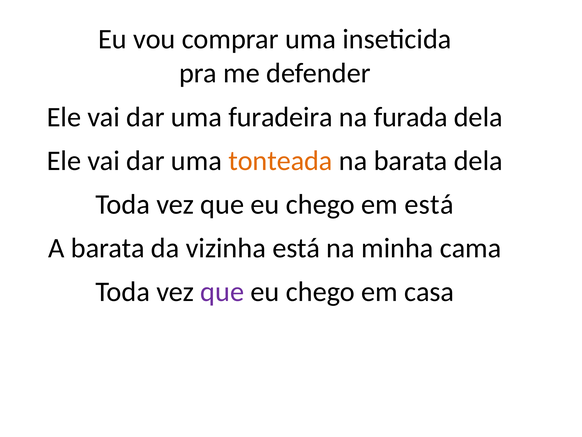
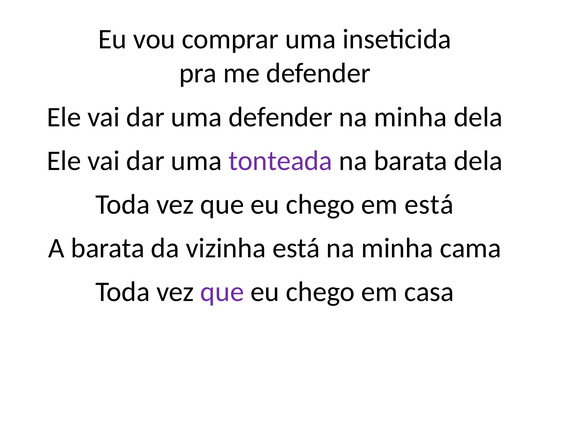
uma furadeira: furadeira -> defender
furada at (411, 117): furada -> minha
tonteada colour: orange -> purple
